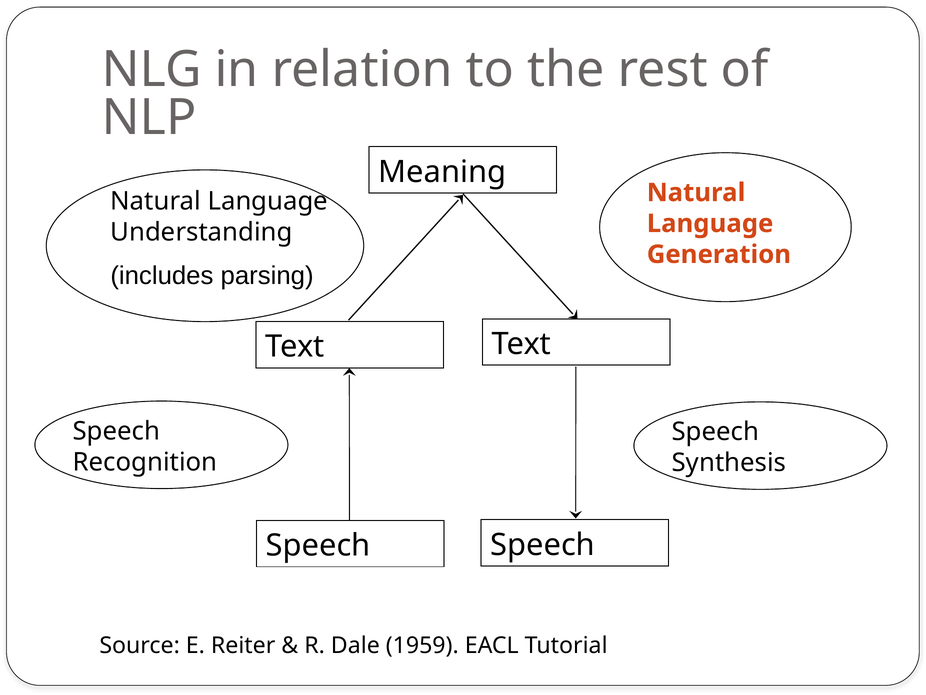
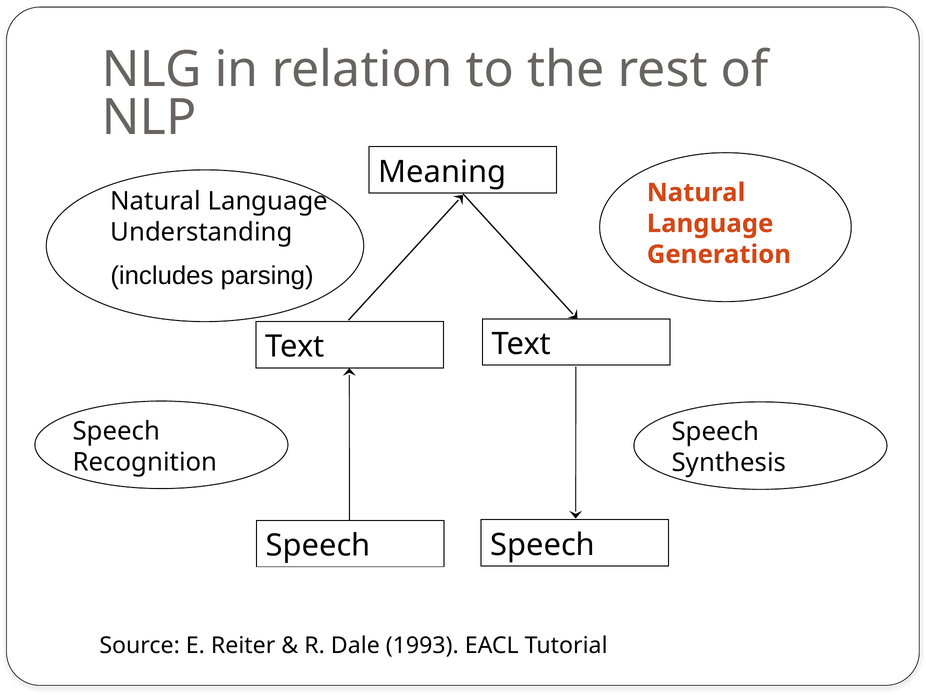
1959: 1959 -> 1993
